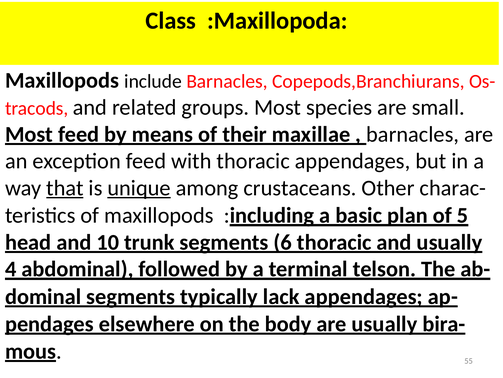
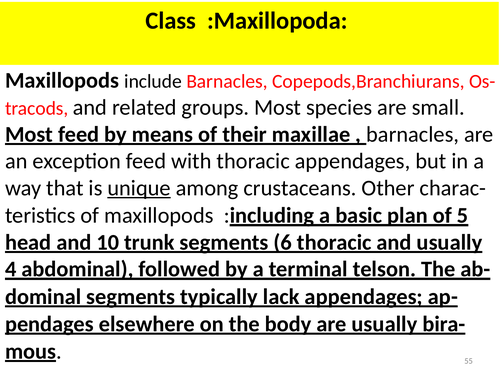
that underline: present -> none
